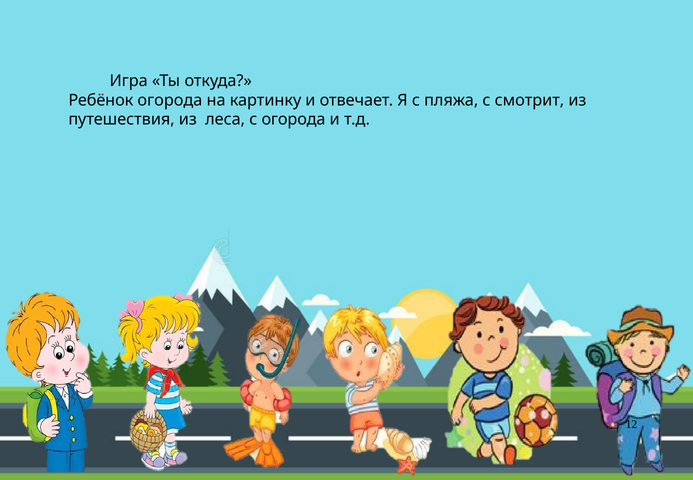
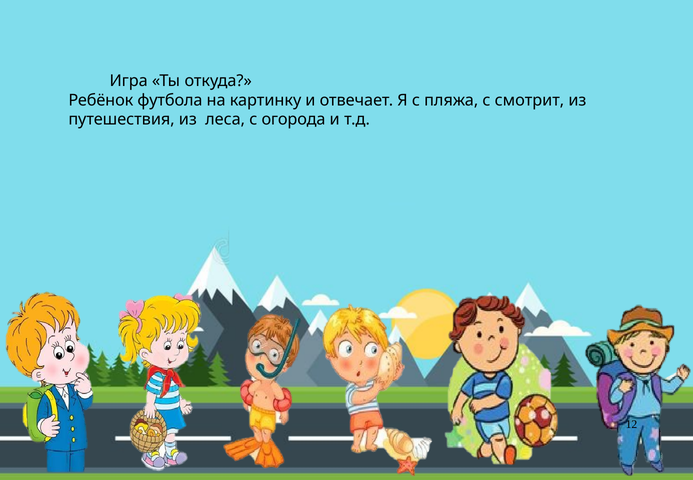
Ребёнок огорода: огорода -> футбола
